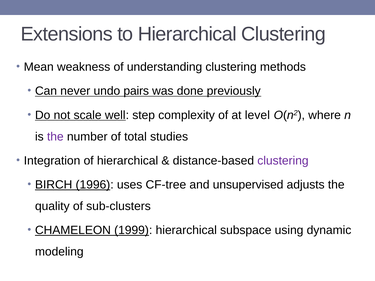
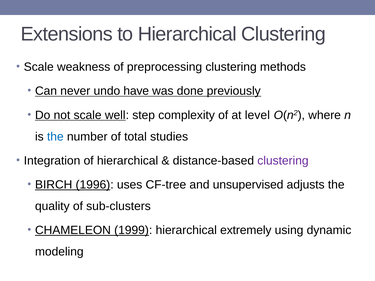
Mean at (39, 67): Mean -> Scale
understanding: understanding -> preprocessing
pairs: pairs -> have
the at (55, 137) colour: purple -> blue
subspace: subspace -> extremely
